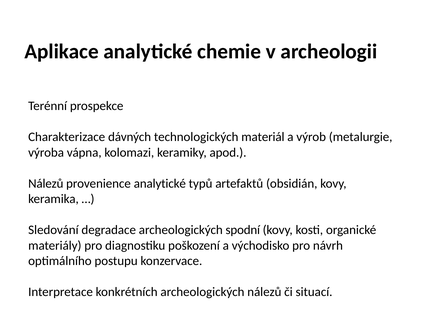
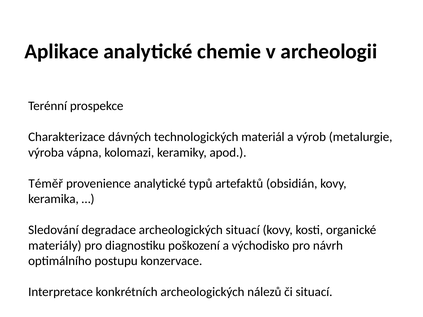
Nálezů at (46, 184): Nálezů -> Téměř
archeologických spodní: spodní -> situací
